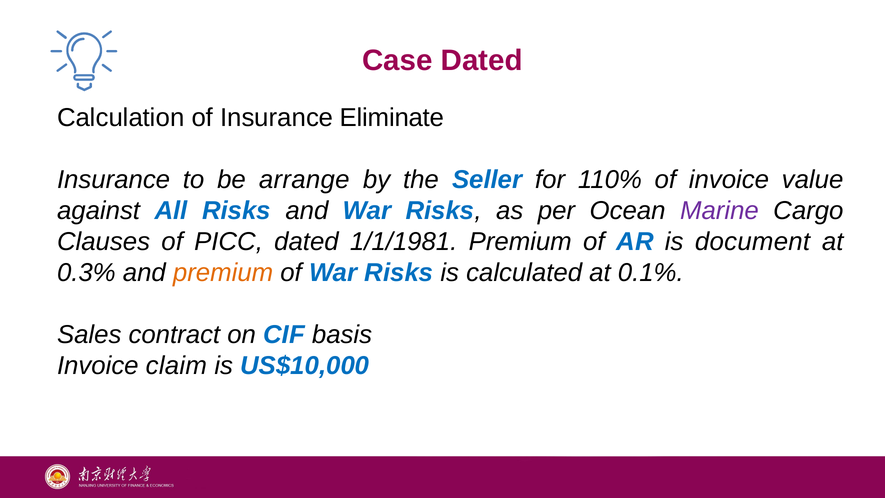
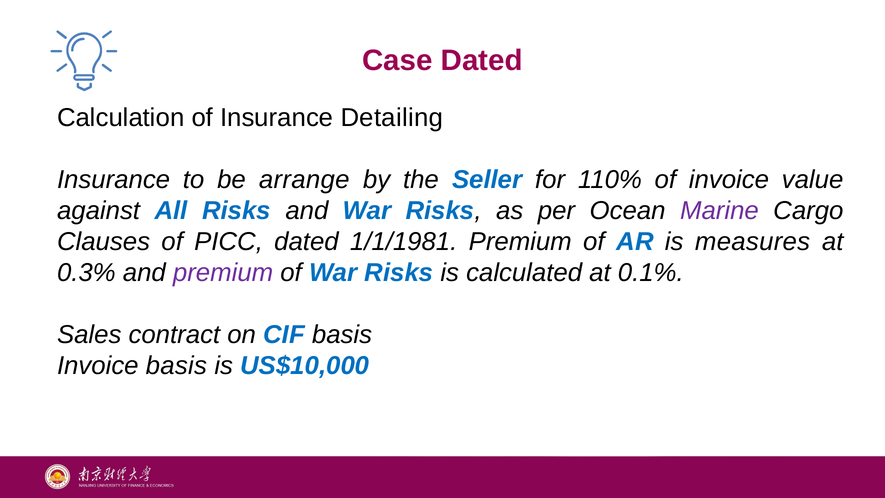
Eliminate: Eliminate -> Detailing
document: document -> measures
premium at (223, 273) colour: orange -> purple
Invoice claim: claim -> basis
